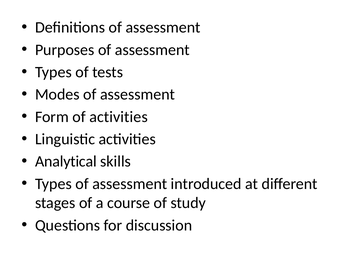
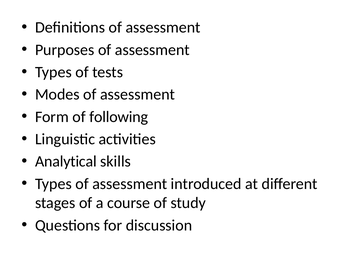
of activities: activities -> following
